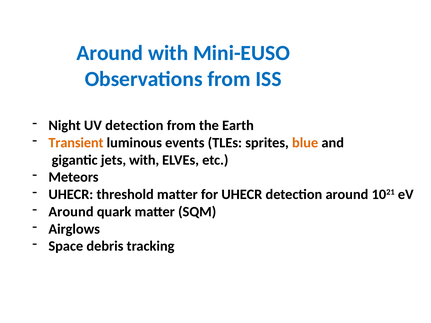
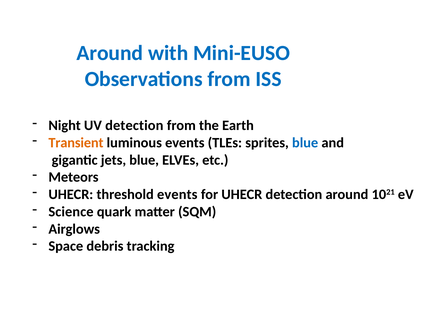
blue at (305, 143) colour: orange -> blue
jets with: with -> blue
threshold matter: matter -> events
Around at (71, 212): Around -> Science
